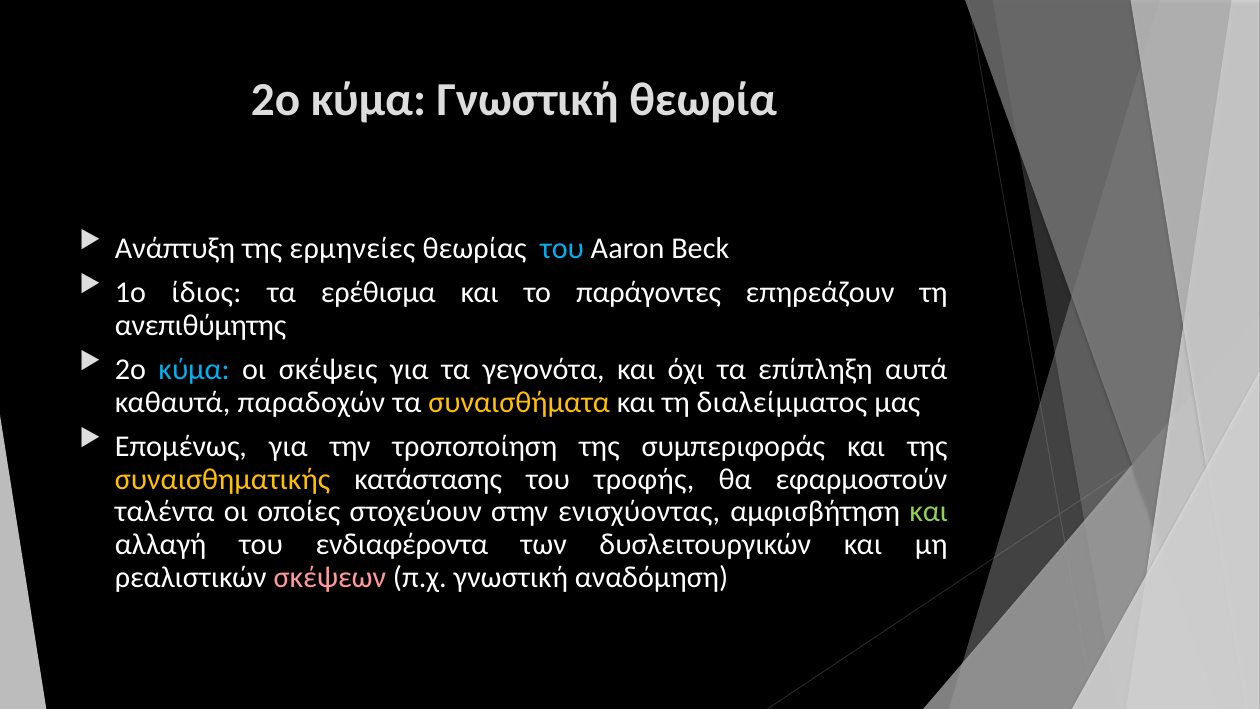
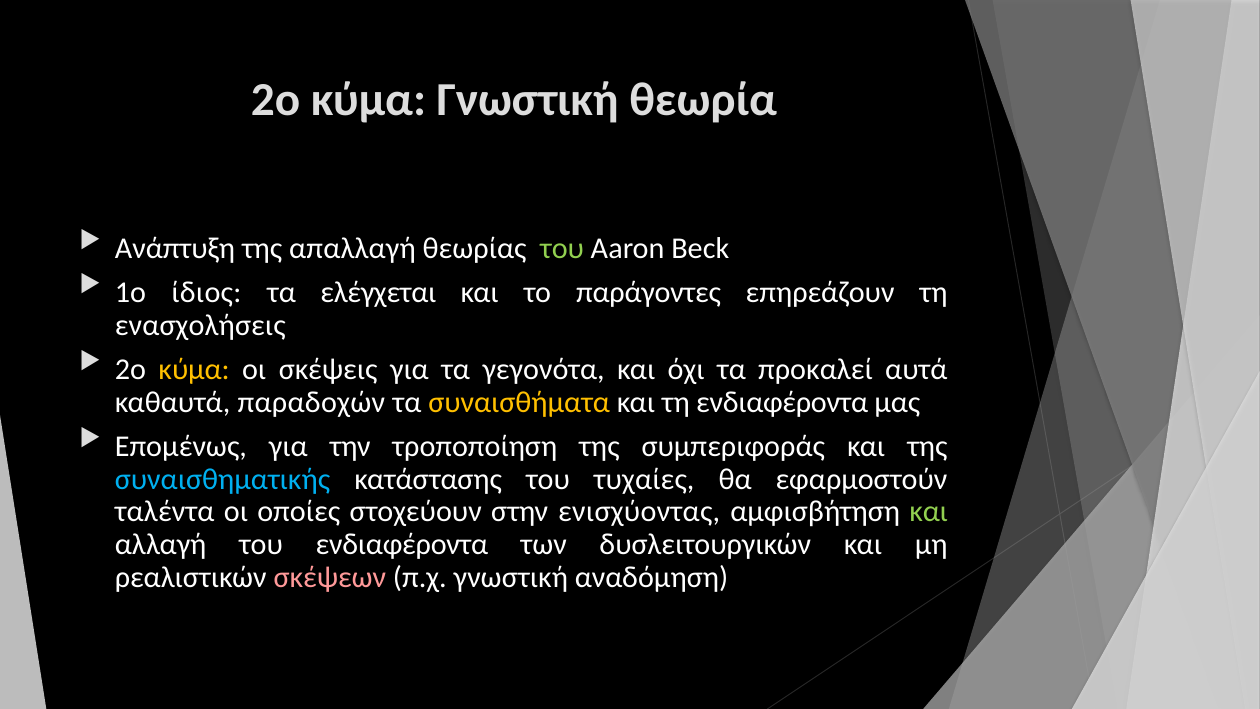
ερμηνείες: ερμηνείες -> απαλλαγή
του at (562, 248) colour: light blue -> light green
ερέθισμα: ερέθισμα -> ελέγχεται
ανεπιθύμητης: ανεπιθύμητης -> ενασχολήσεις
κύμα at (194, 370) colour: light blue -> yellow
επίπληξη: επίπληξη -> προκαλεί
τη διαλείμματος: διαλείμματος -> ενδιαφέροντα
συναισθηματικής colour: yellow -> light blue
τροφής: τροφής -> τυχαίες
